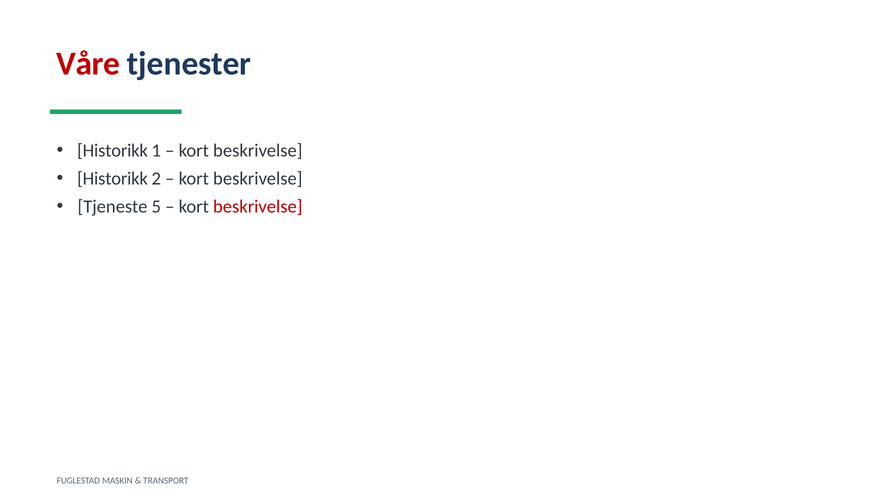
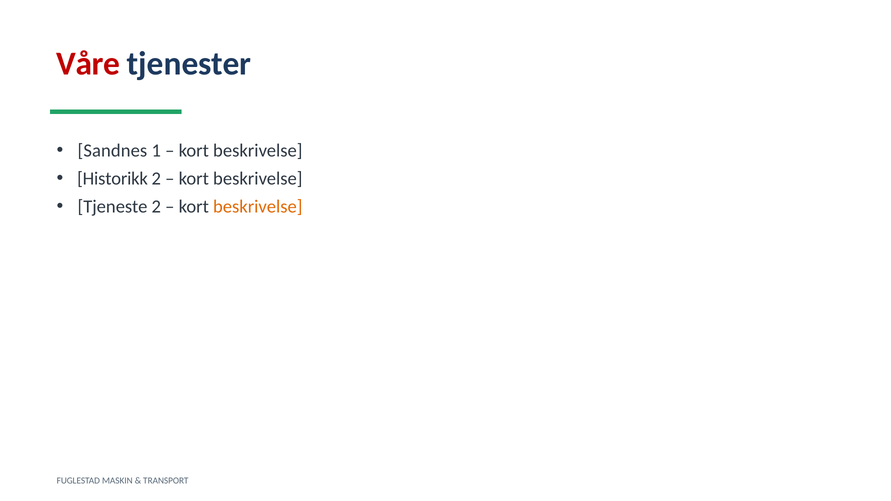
Historikk at (113, 151): Historikk -> Sandnes
Tjeneste 5: 5 -> 2
beskrivelse at (258, 207) colour: red -> orange
